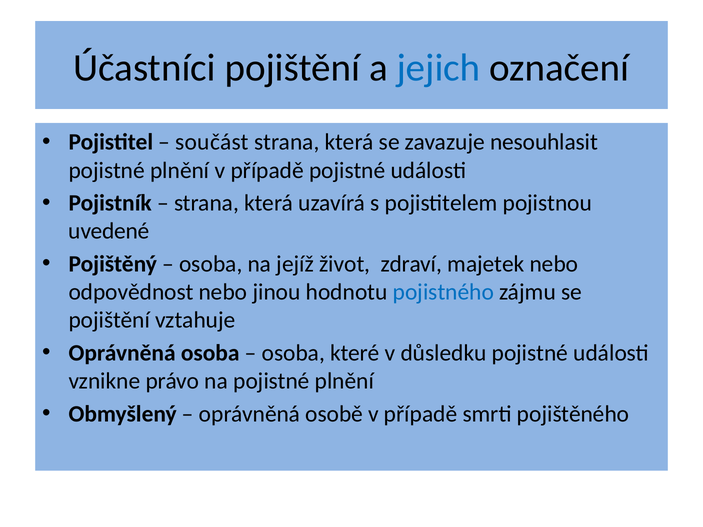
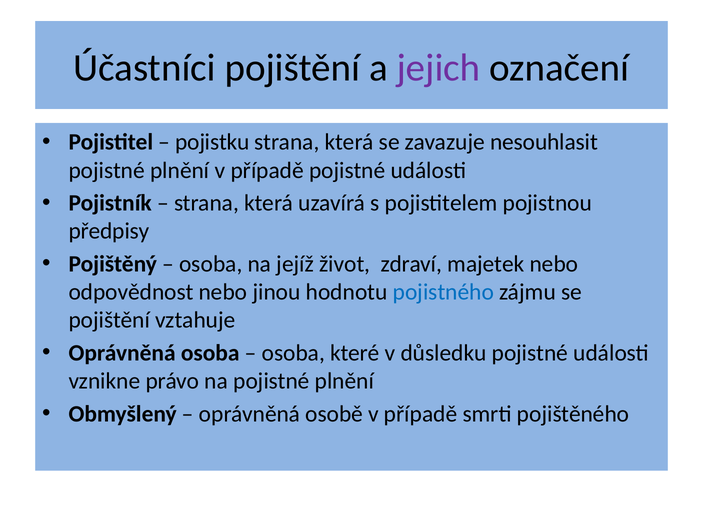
jejich colour: blue -> purple
součást: součást -> pojistku
uvedené: uvedené -> předpisy
